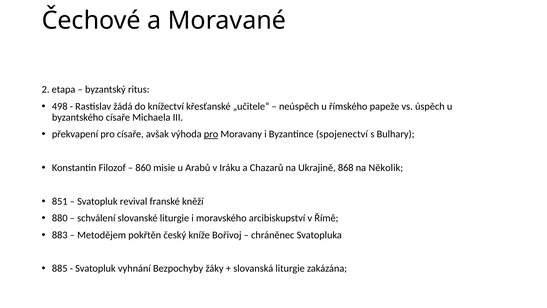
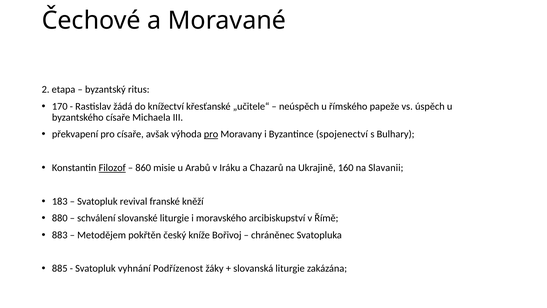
498: 498 -> 170
Filozof underline: none -> present
868: 868 -> 160
Několik: Několik -> Slavanii
851: 851 -> 183
Bezpochyby: Bezpochyby -> Podřízenost
